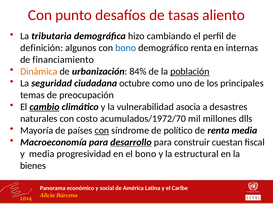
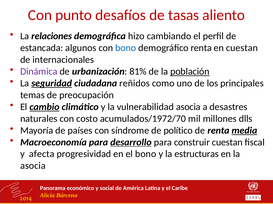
tributaria: tributaria -> relaciones
definición: definición -> estancada
en internas: internas -> cuestan
financiamiento: financiamiento -> internacionales
Dinámica colour: orange -> purple
84%: 84% -> 81%
seguridad underline: none -> present
octubre: octubre -> reñidos
con at (102, 131) underline: present -> none
media at (244, 131) underline: none -> present
y media: media -> afecta
estructural: estructural -> estructuras
bienes at (33, 166): bienes -> asocia
